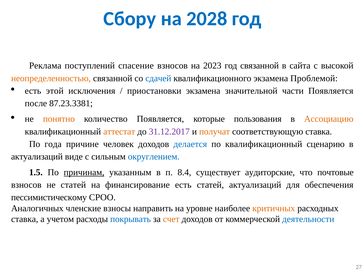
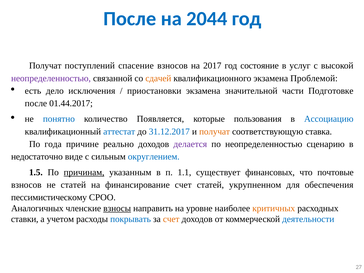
Сбору at (130, 19): Сбору -> После
2028: 2028 -> 2044
Реклама at (45, 66): Реклама -> Получат
2023: 2023 -> 2017
год связанной: связанной -> состояние
сайта: сайта -> услуг
неопределенностью at (51, 78) colour: orange -> purple
сдачей colour: blue -> orange
этой: этой -> дело
части Появляется: Появляется -> Подготовке
87.23.3381: 87.23.3381 -> 01.44.2017
понятно colour: orange -> blue
Ассоциацию colour: orange -> blue
аттестат colour: orange -> blue
31.12.2017 colour: purple -> blue
человек: человек -> реально
делается colour: blue -> purple
по квалификационный: квалификационный -> неопределенностью
актуализаций at (37, 157): актуализаций -> недостаточно
8.4: 8.4 -> 1.1
аудиторские: аудиторские -> финансовых
финансирование есть: есть -> счет
статей актуализаций: актуализаций -> укрупненном
взносы underline: none -> present
ставка at (25, 219): ставка -> ставки
